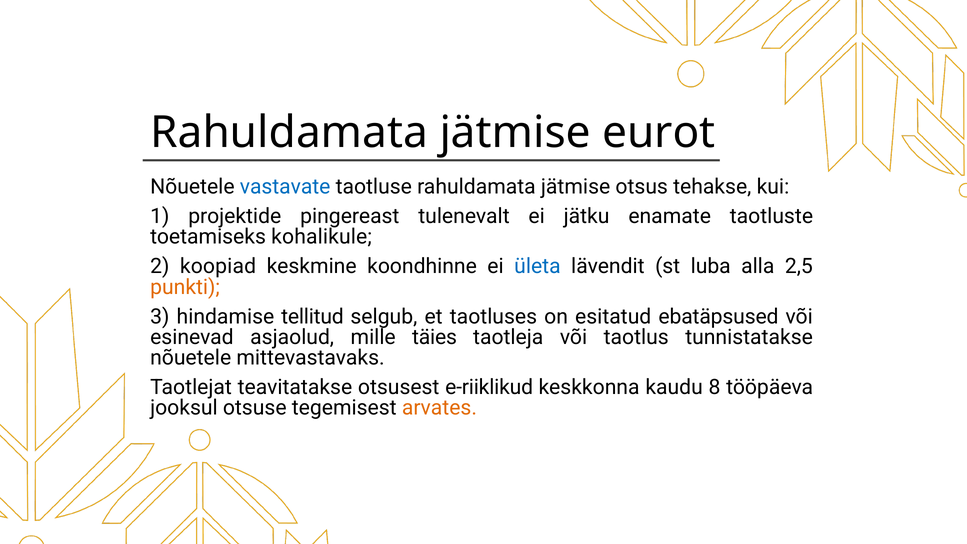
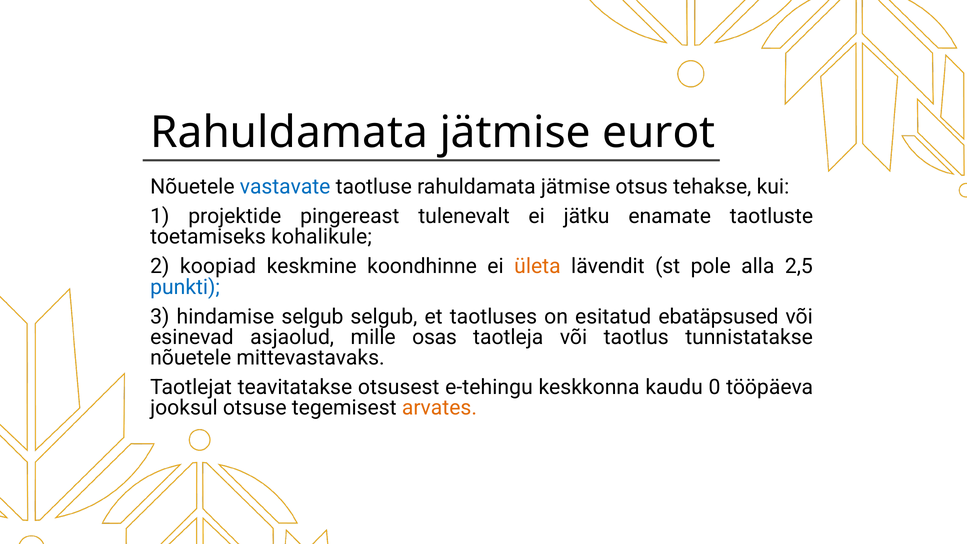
ületa colour: blue -> orange
luba: luba -> pole
punkti colour: orange -> blue
hindamise tellitud: tellitud -> selgub
täies: täies -> osas
e-riiklikud: e-riiklikud -> e-tehingu
8: 8 -> 0
